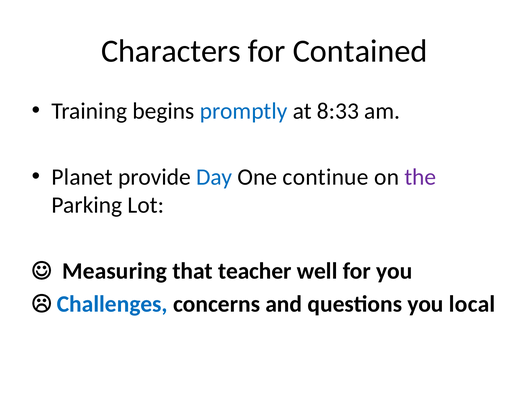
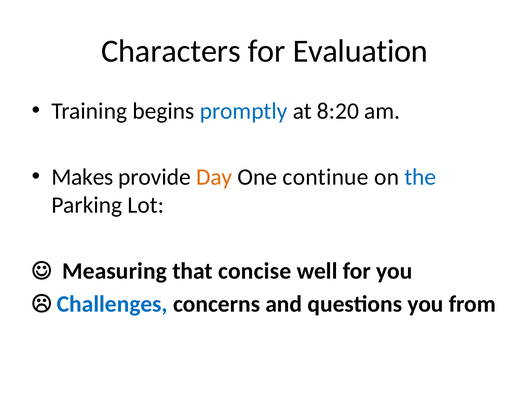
Contained: Contained -> Evaluation
8:33: 8:33 -> 8:20
Planet: Planet -> Makes
Day colour: blue -> orange
the colour: purple -> blue
teacher: teacher -> concise
local: local -> from
